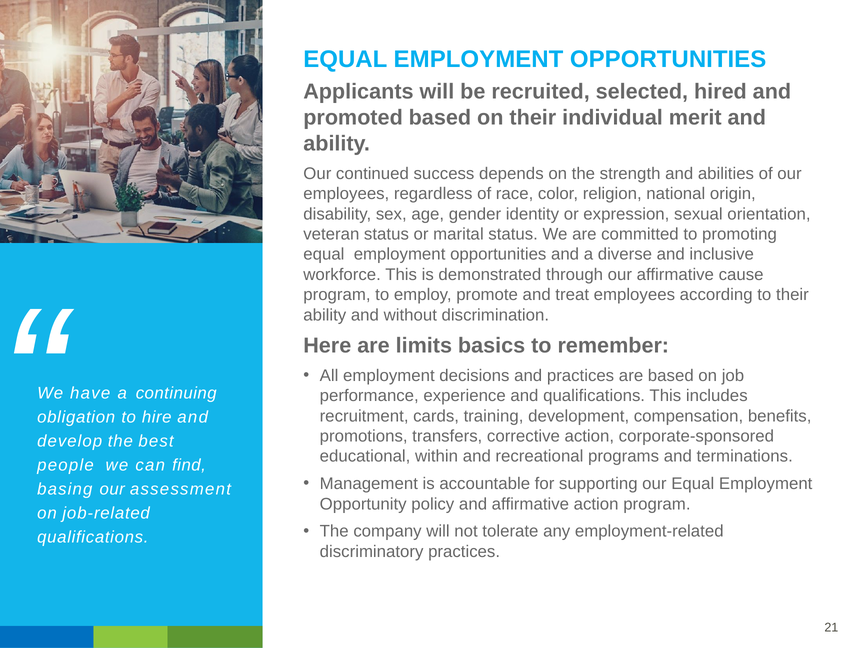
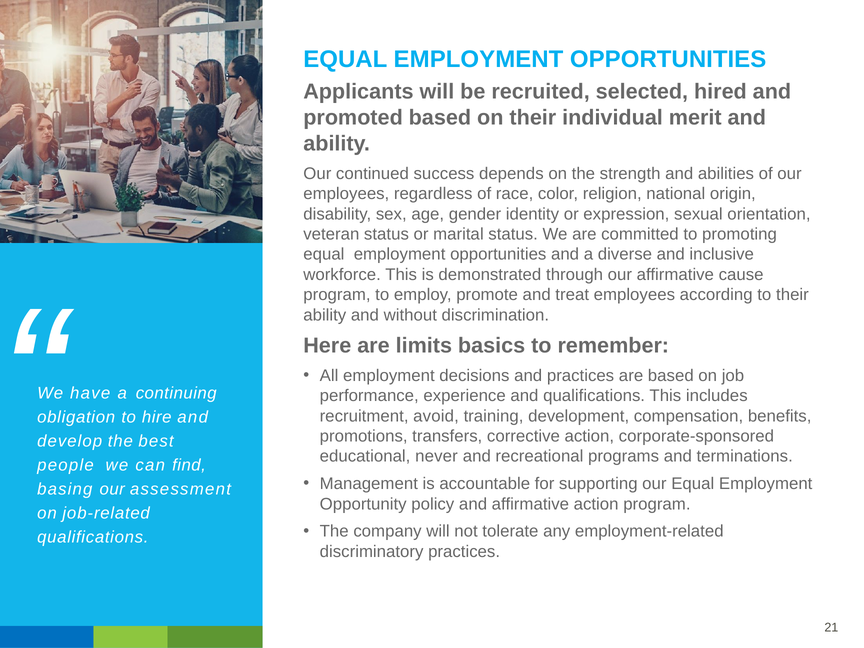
cards: cards -> avoid
within: within -> never
